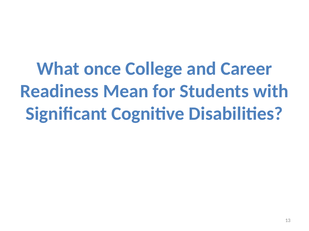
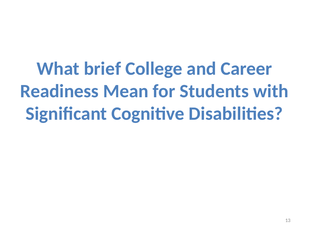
once: once -> brief
